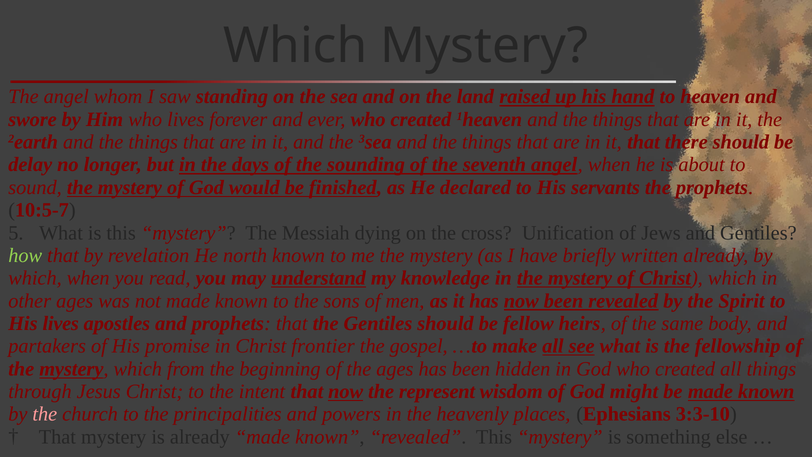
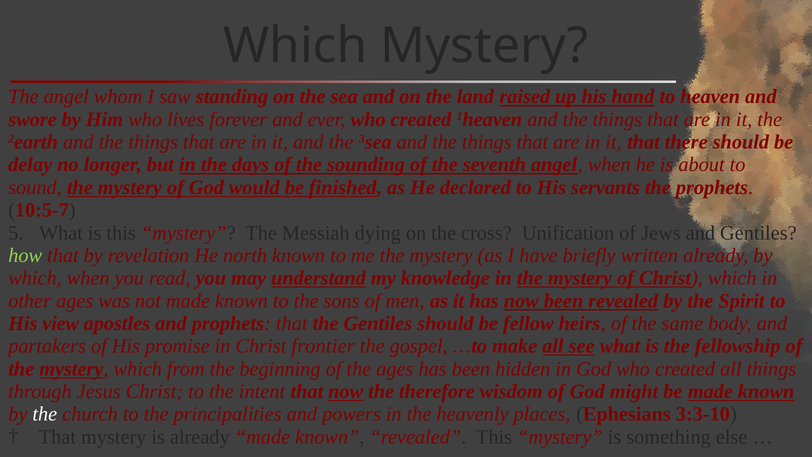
His lives: lives -> view
represent: represent -> therefore
the at (45, 414) colour: pink -> white
